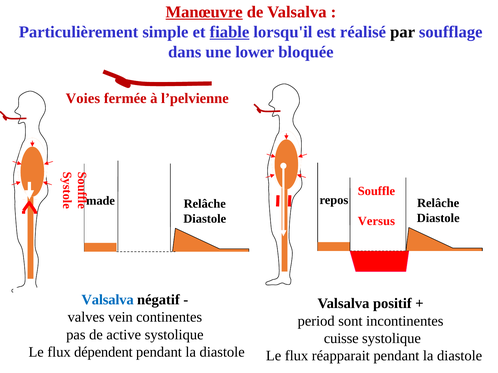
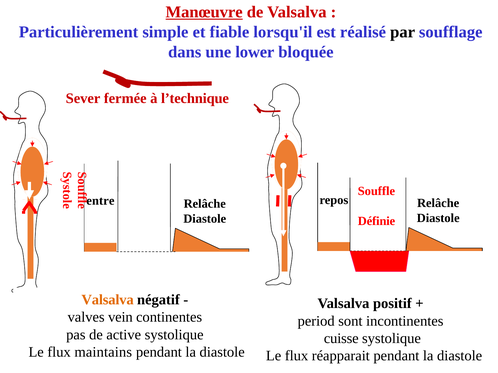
fiable underline: present -> none
Voies: Voies -> Sever
l’pelvienne: l’pelvienne -> l’technique
made: made -> entre
Versus: Versus -> Définie
Valsalva at (108, 300) colour: blue -> orange
dépendent: dépendent -> maintains
